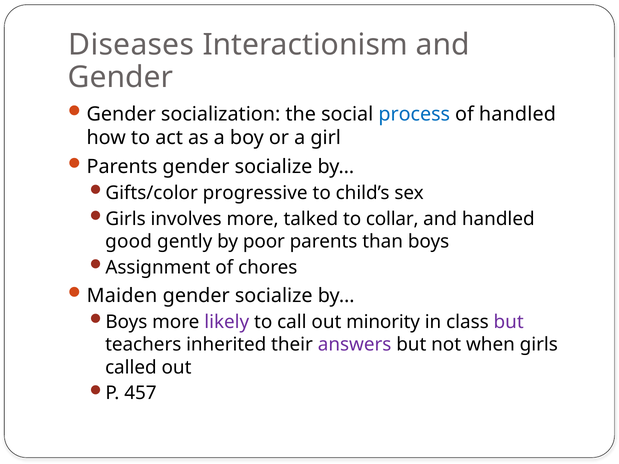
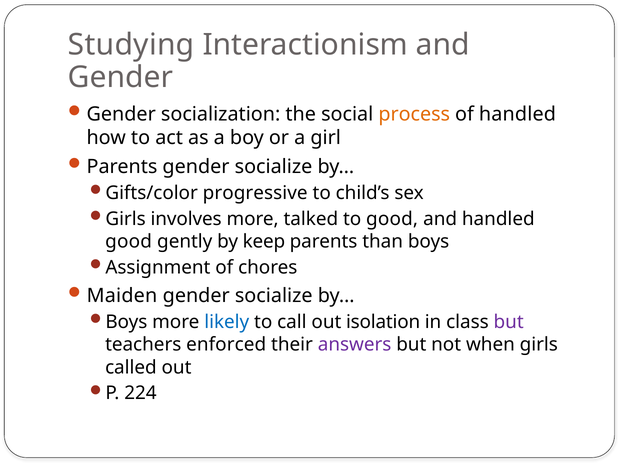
Diseases: Diseases -> Studying
process colour: blue -> orange
to collar: collar -> good
poor: poor -> keep
likely colour: purple -> blue
minority: minority -> isolation
inherited: inherited -> enforced
457: 457 -> 224
